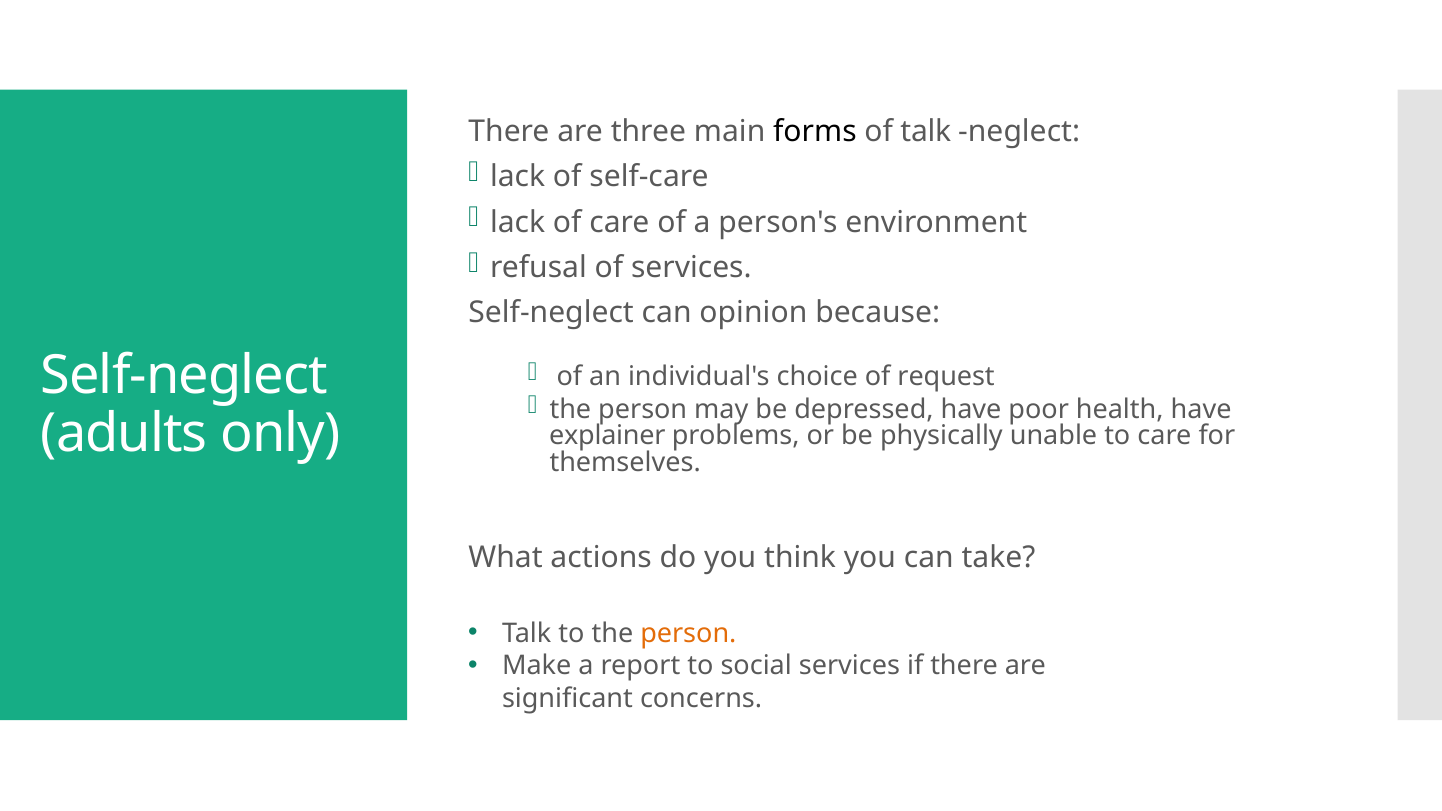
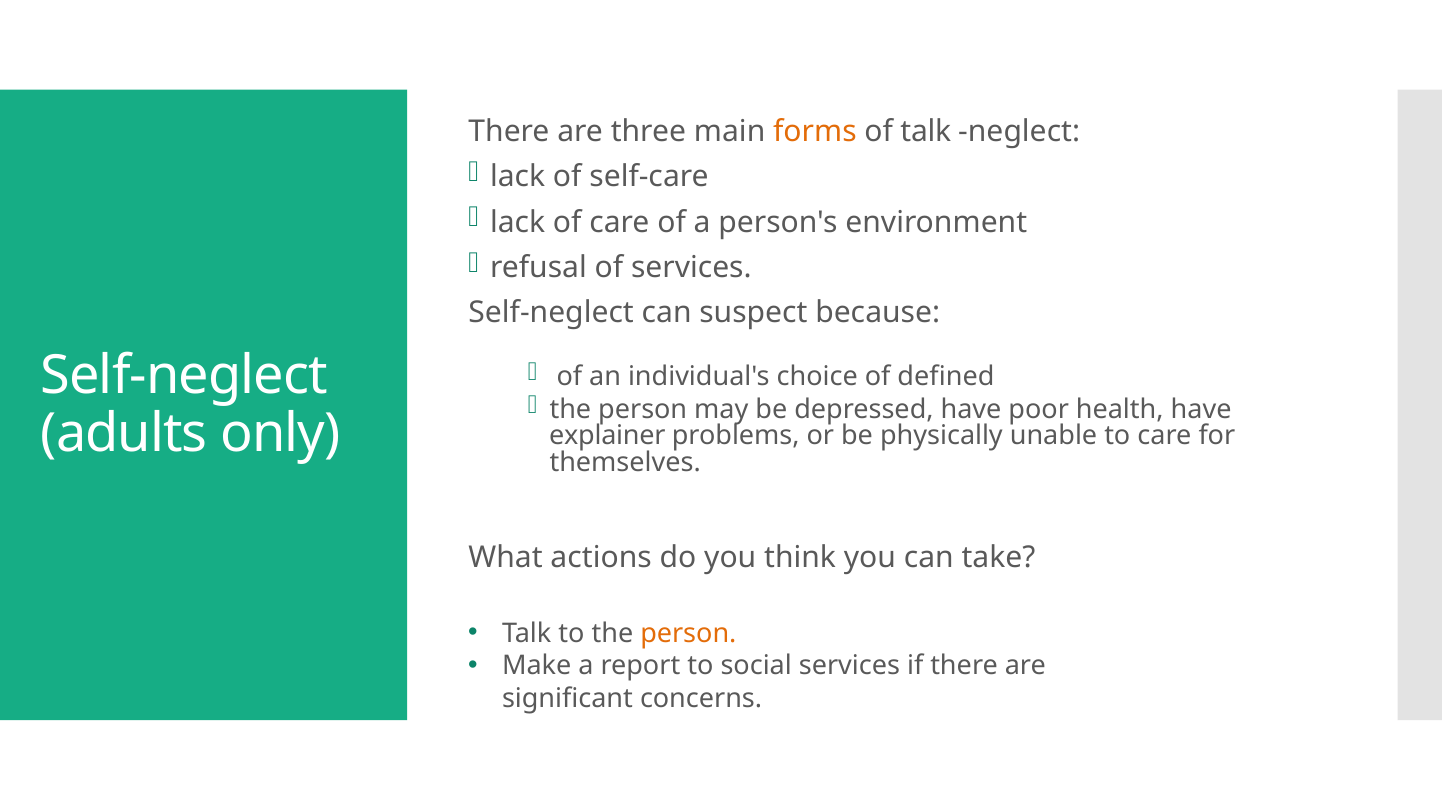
forms colour: black -> orange
opinion: opinion -> suspect
request: request -> defined
